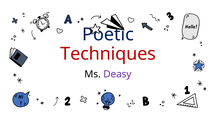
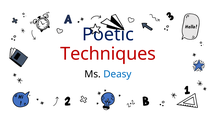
Deasy colour: purple -> blue
